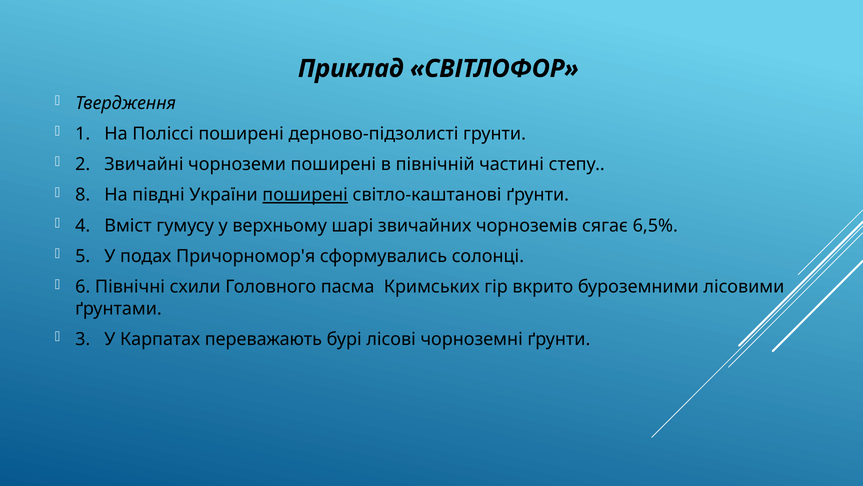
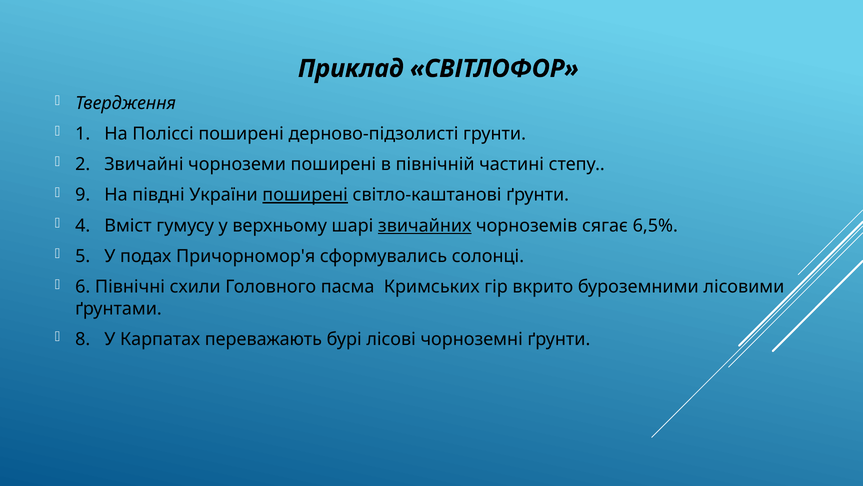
8: 8 -> 9
звичайних underline: none -> present
3: 3 -> 8
